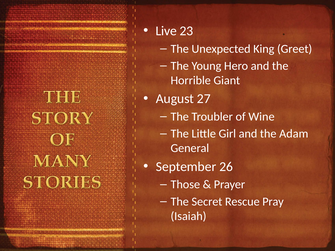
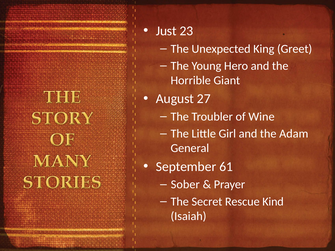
Live: Live -> Just
26: 26 -> 61
Those: Those -> Sober
Pray: Pray -> Kind
